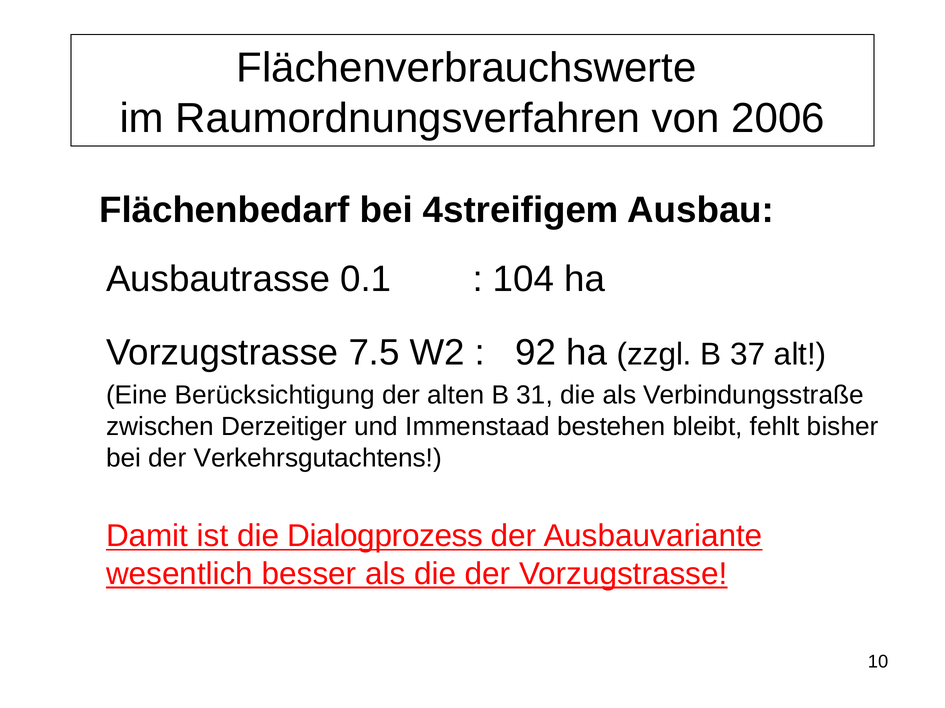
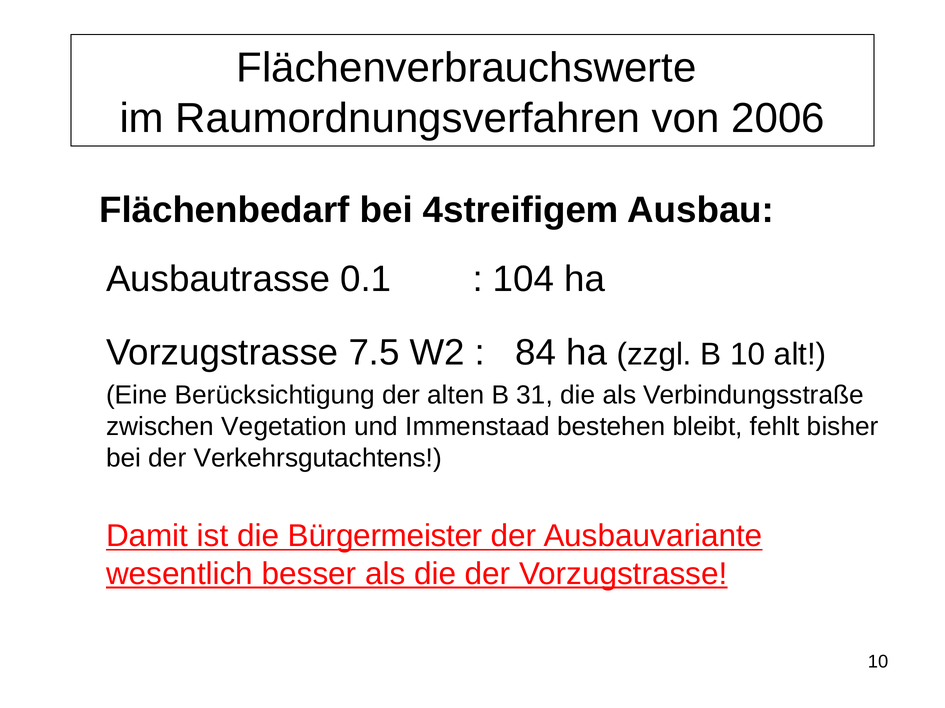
92: 92 -> 84
B 37: 37 -> 10
Derzeitiger: Derzeitiger -> Vegetation
Dialogprozess: Dialogprozess -> Bürgermeister
